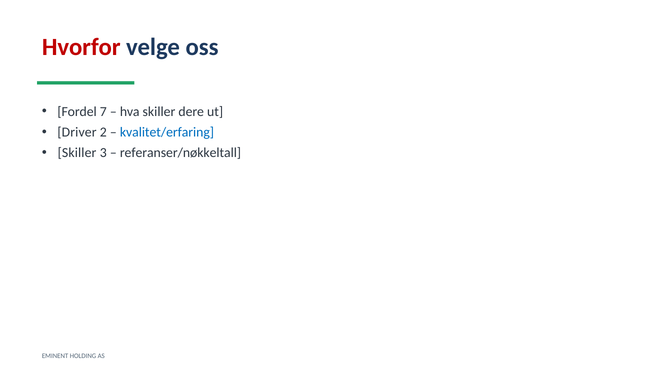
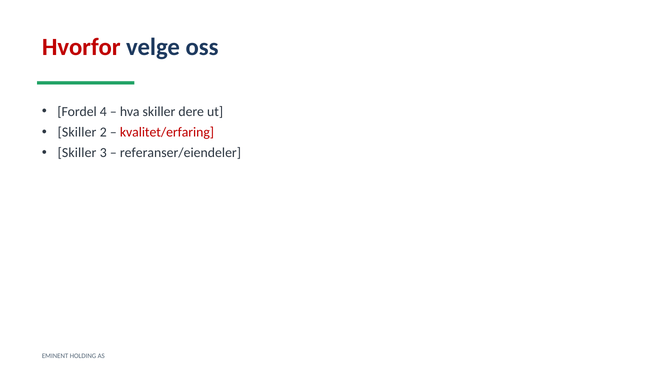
7: 7 -> 4
Driver at (77, 132): Driver -> Skiller
kvalitet/erfaring colour: blue -> red
referanser/nøkkeltall: referanser/nøkkeltall -> referanser/eiendeler
